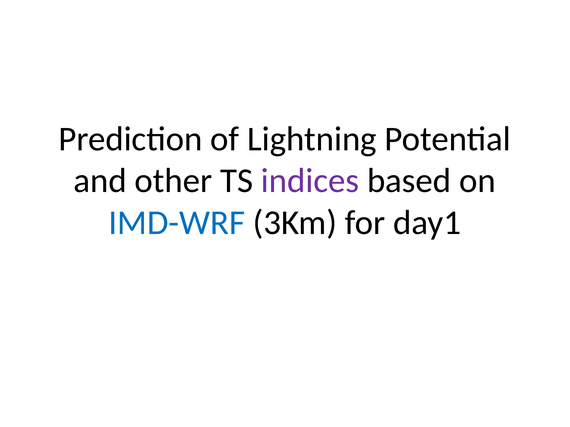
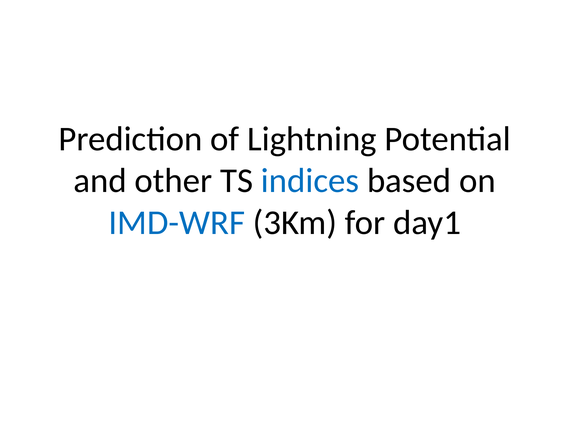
indices colour: purple -> blue
